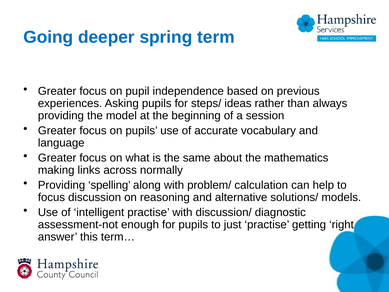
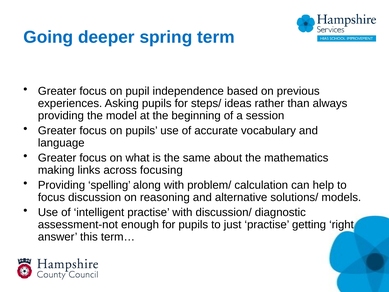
normally: normally -> focusing
